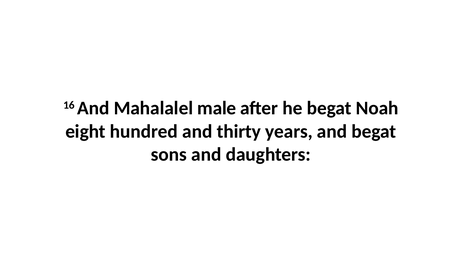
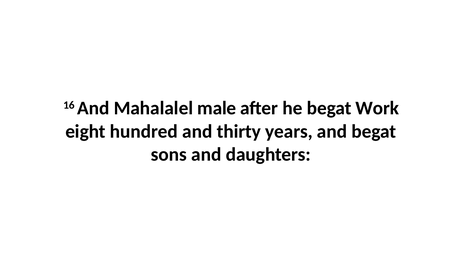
Noah: Noah -> Work
